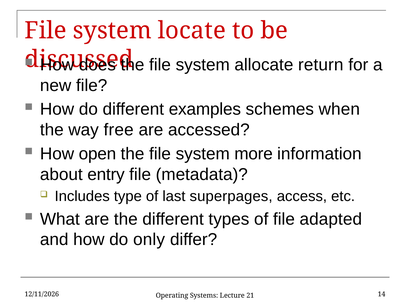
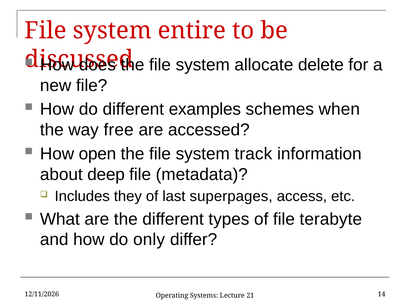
locate: locate -> entire
return: return -> delete
more: more -> track
entry: entry -> deep
type: type -> they
adapted: adapted -> terabyte
